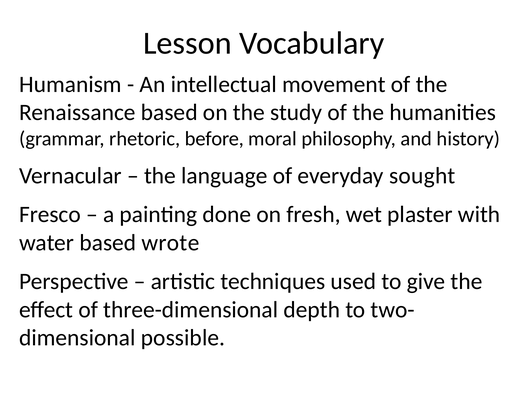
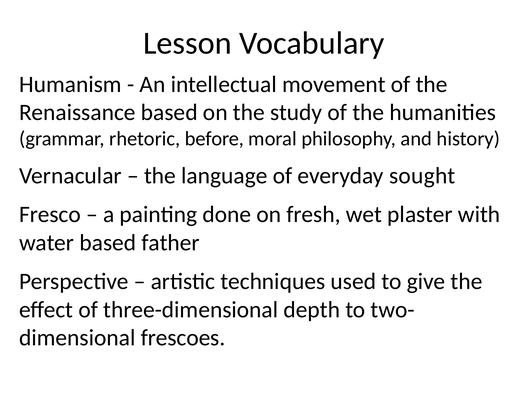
wrote: wrote -> father
possible: possible -> frescoes
